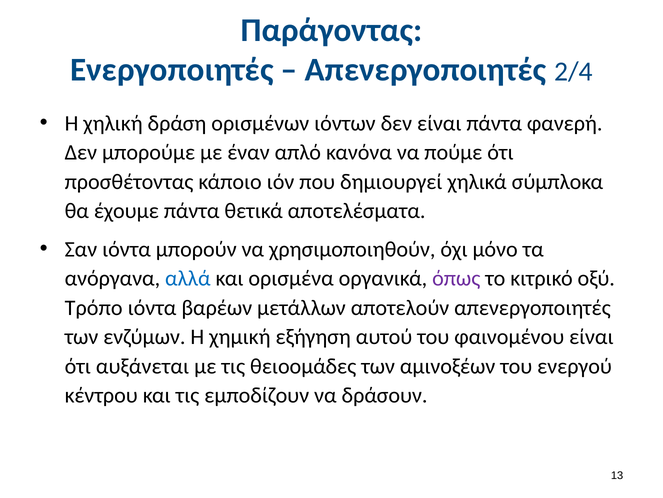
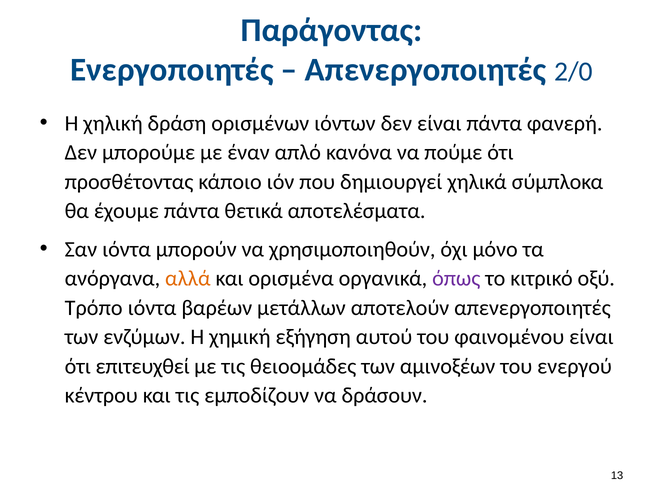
2/4: 2/4 -> 2/0
αλλά colour: blue -> orange
αυξάνεται: αυξάνεται -> επιτευχθεί
